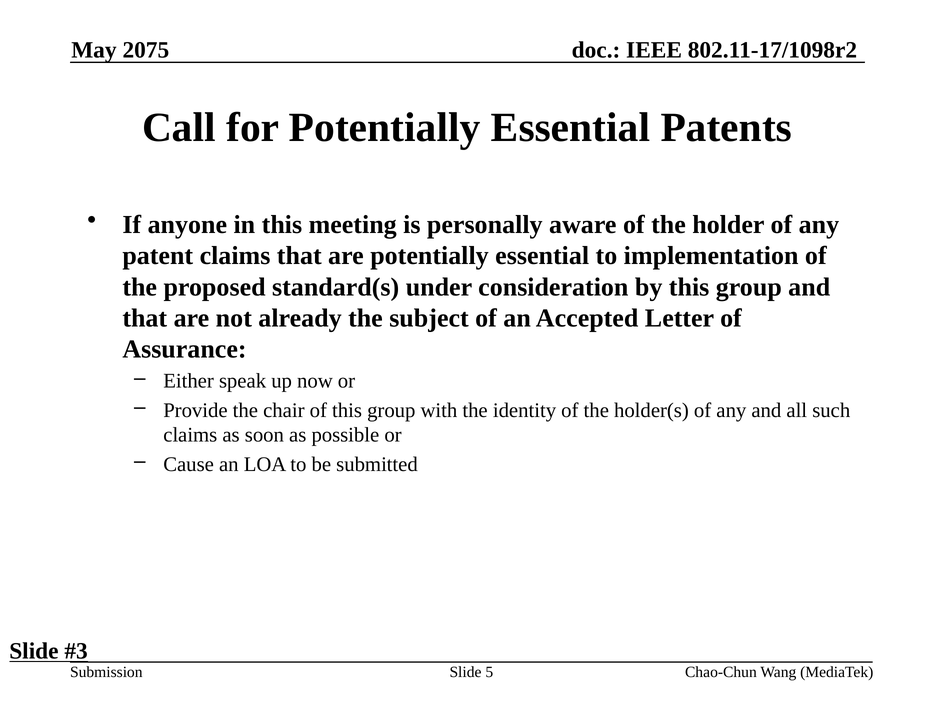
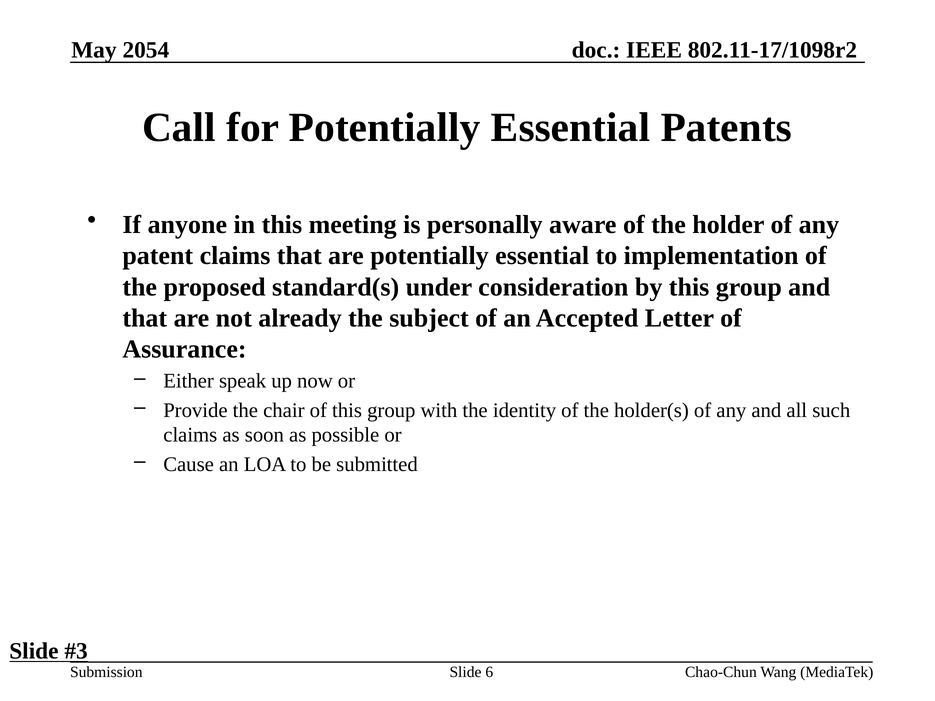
2075: 2075 -> 2054
5: 5 -> 6
